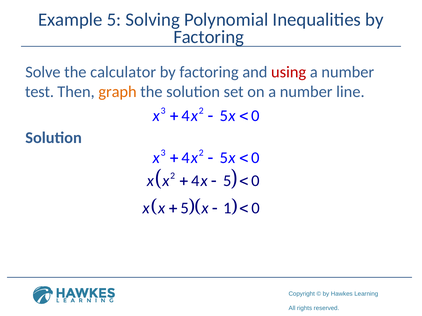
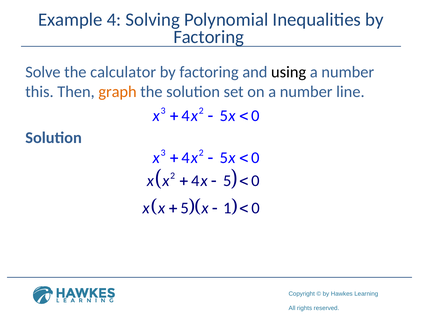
Example 5: 5 -> 4
using colour: red -> black
test: test -> this
